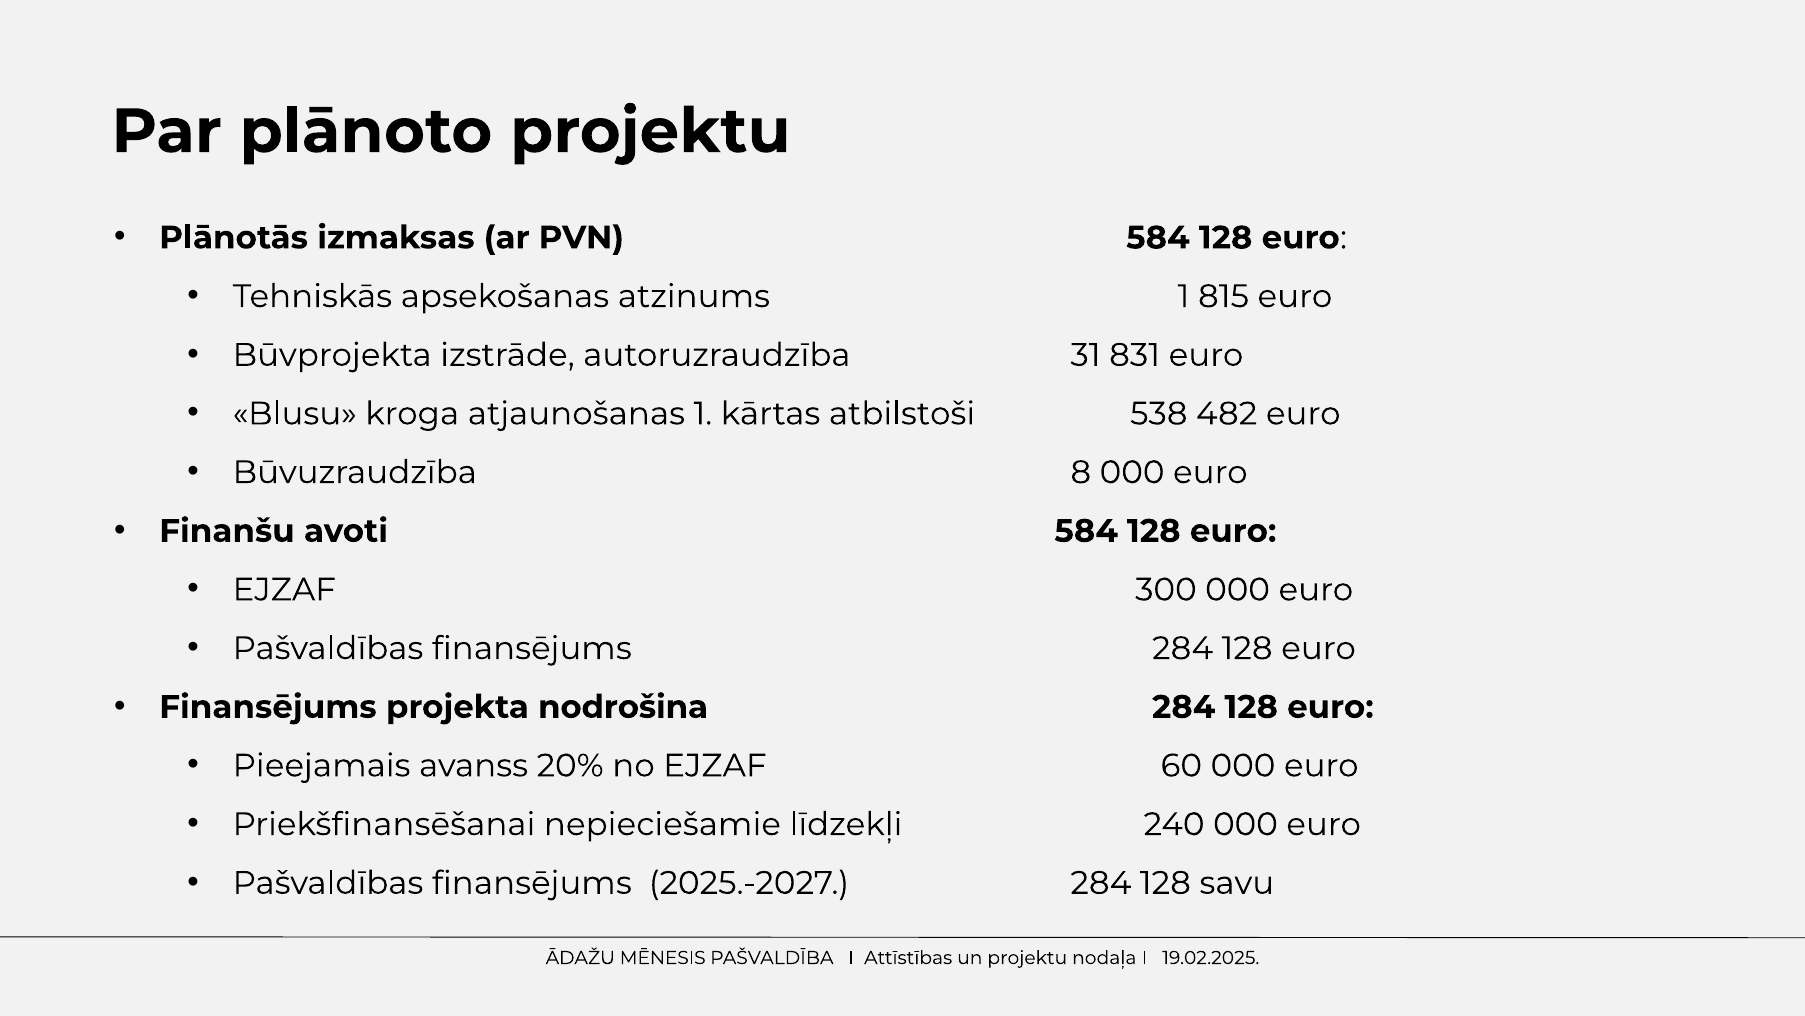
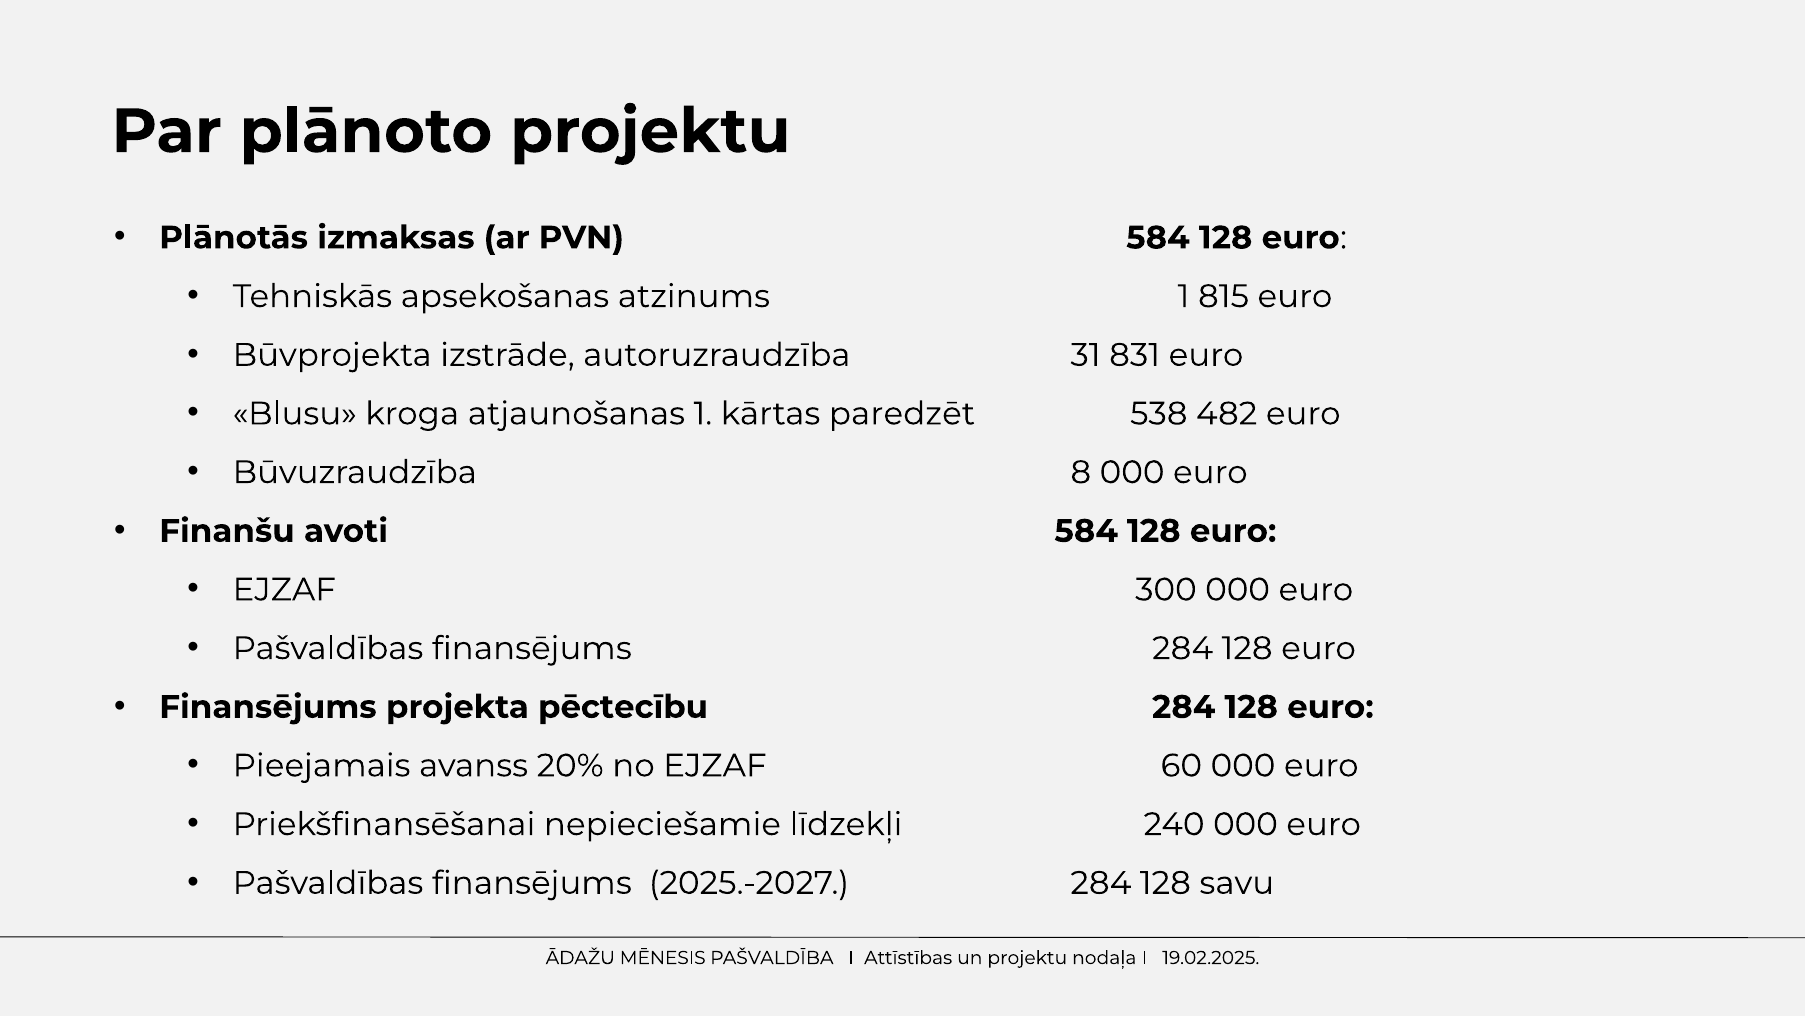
atbilstoši: atbilstoši -> paredzēt
nodrošina: nodrošina -> pēctecību
